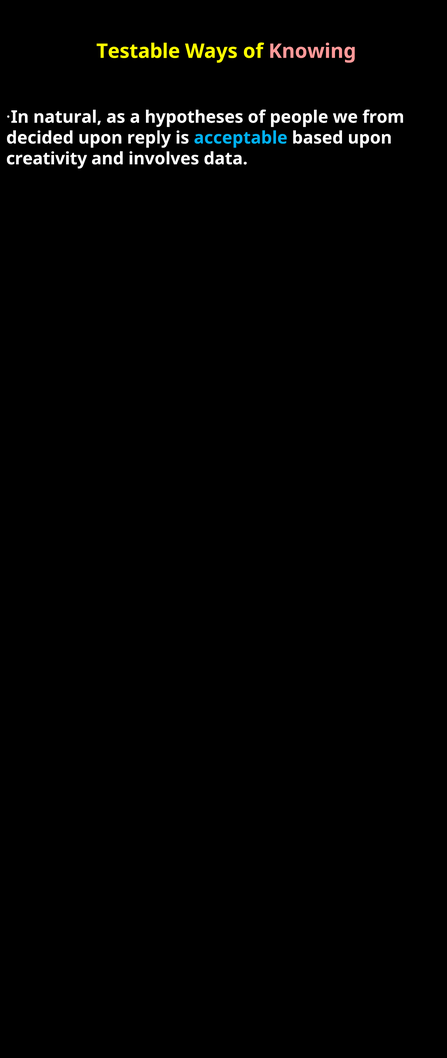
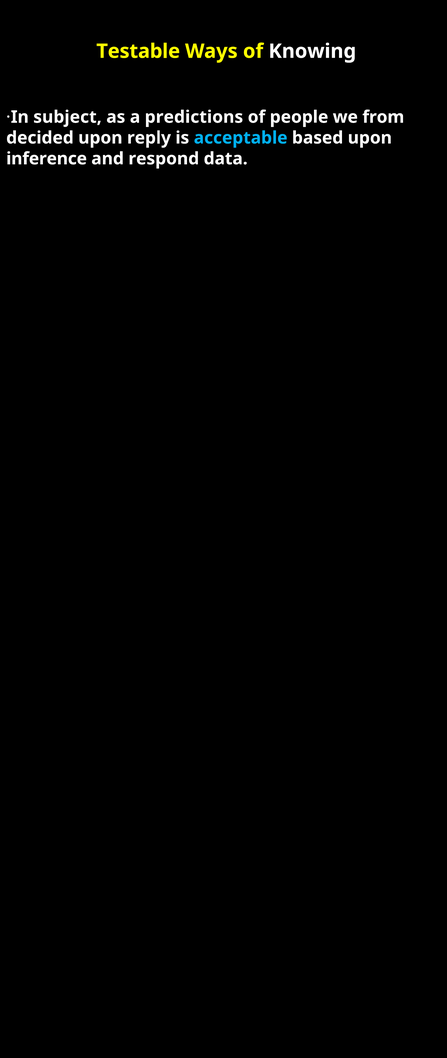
Knowing colour: pink -> white
natural: natural -> subject
hypotheses: hypotheses -> predictions
creativity: creativity -> inference
involves: involves -> respond
